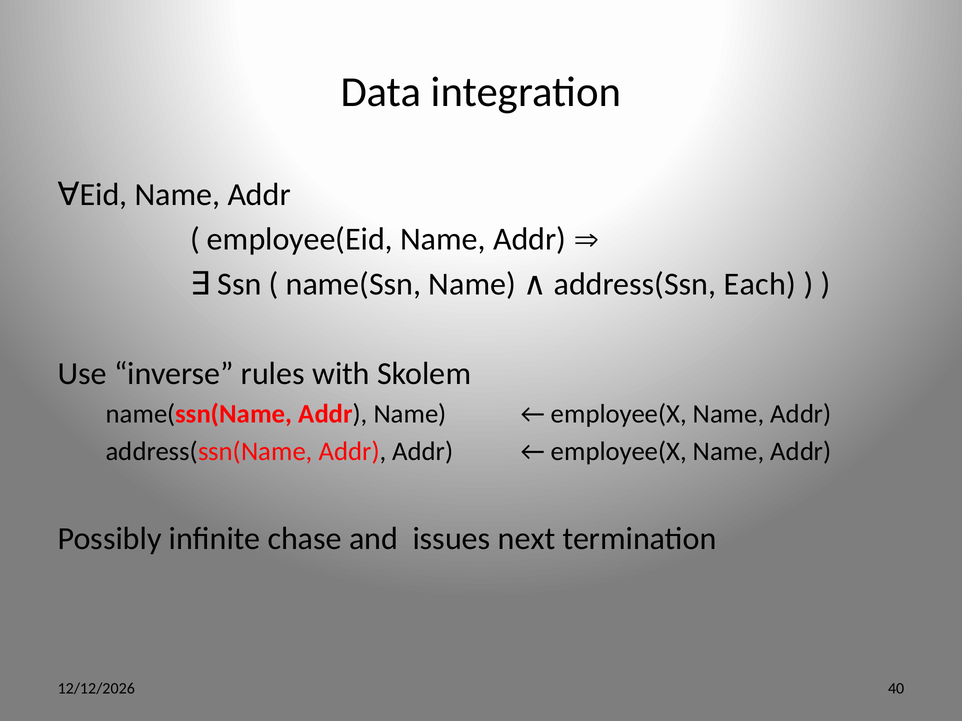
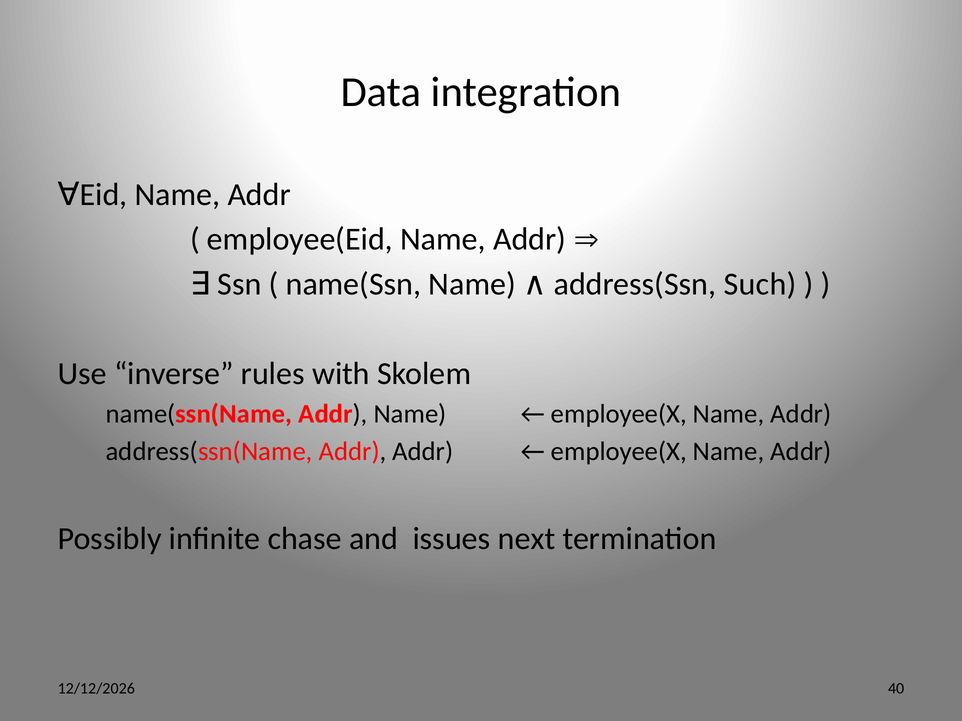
Each: Each -> Such
